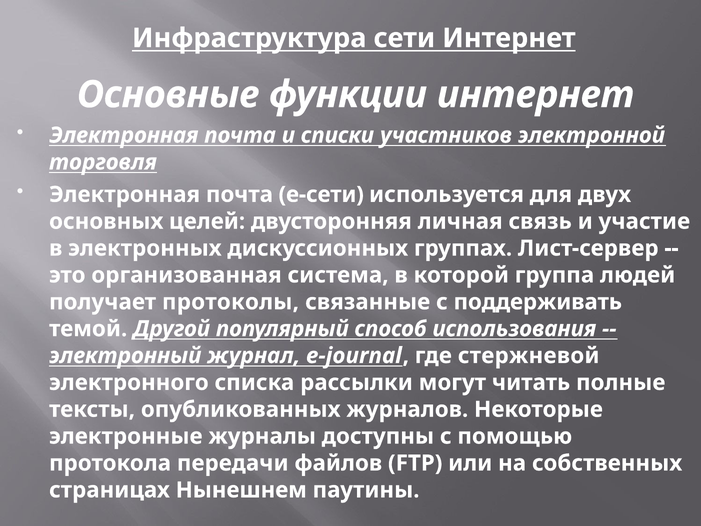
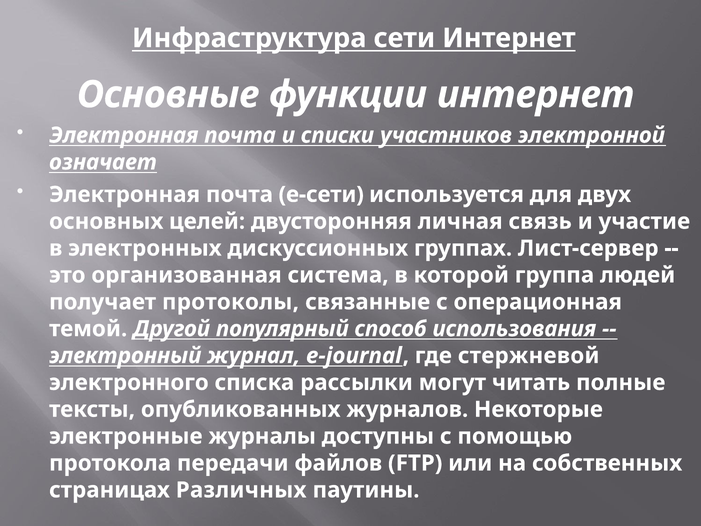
торговля: торговля -> означает
поддерживать: поддерживать -> операционная
Нынешнем: Нынешнем -> Различных
